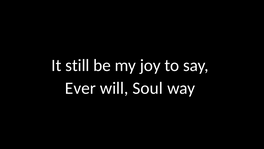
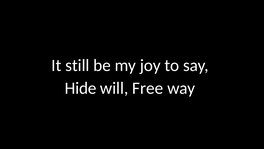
Ever: Ever -> Hide
Soul: Soul -> Free
